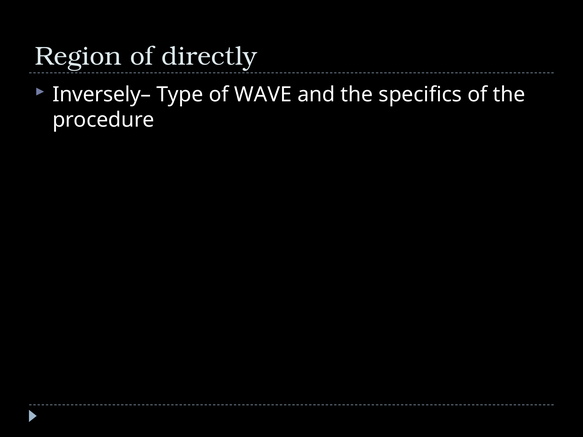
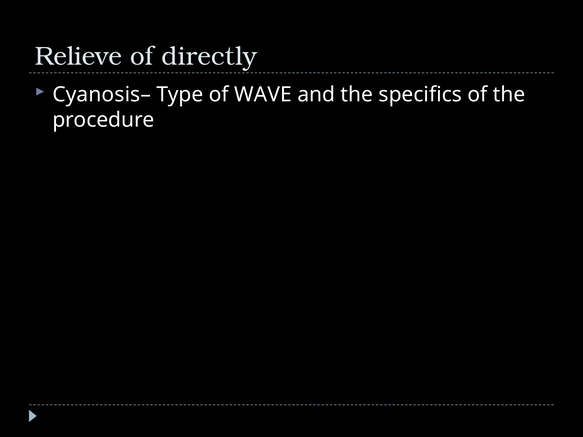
Region: Region -> Relieve
Inversely–: Inversely– -> Cyanosis–
